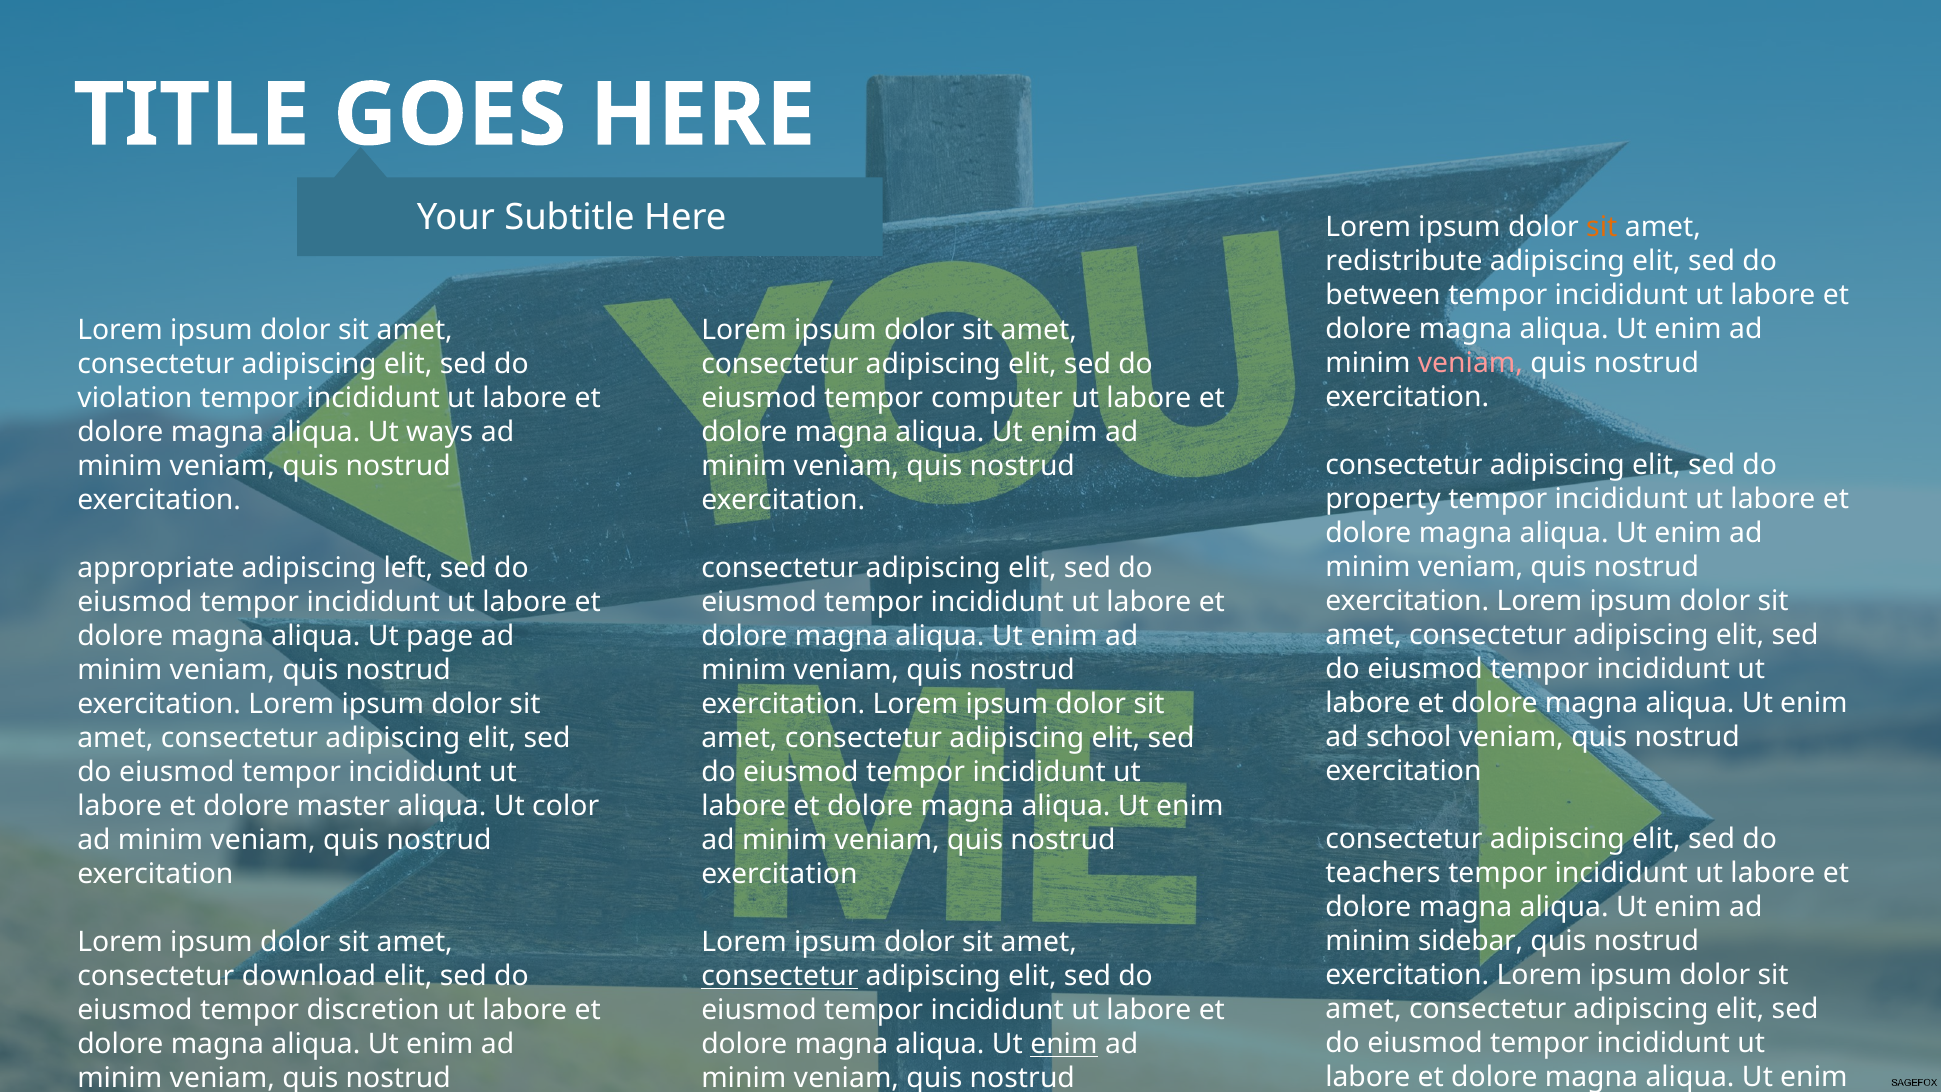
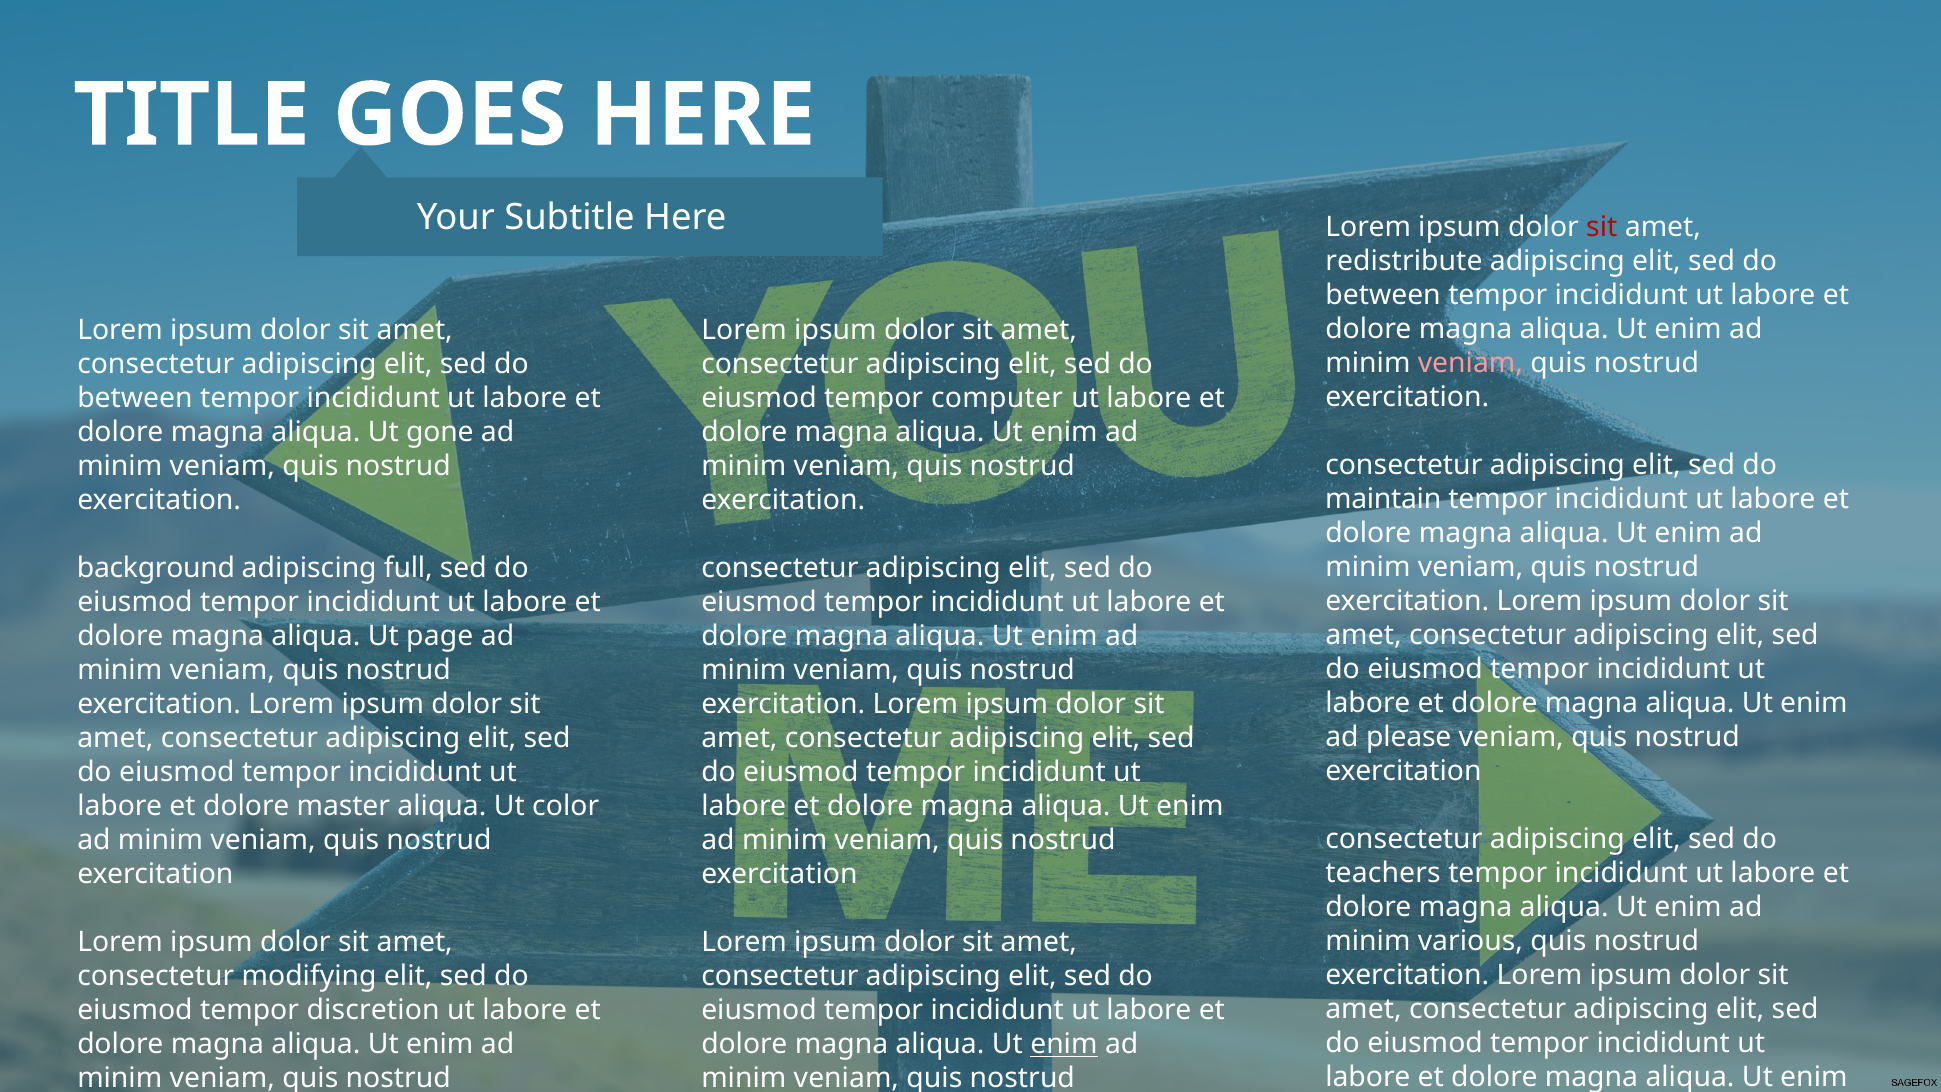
sit at (1602, 228) colour: orange -> red
violation at (135, 398): violation -> between
ways: ways -> gone
property: property -> maintain
appropriate: appropriate -> background
left: left -> full
school: school -> please
sidebar: sidebar -> various
download: download -> modifying
consectetur at (780, 976) underline: present -> none
